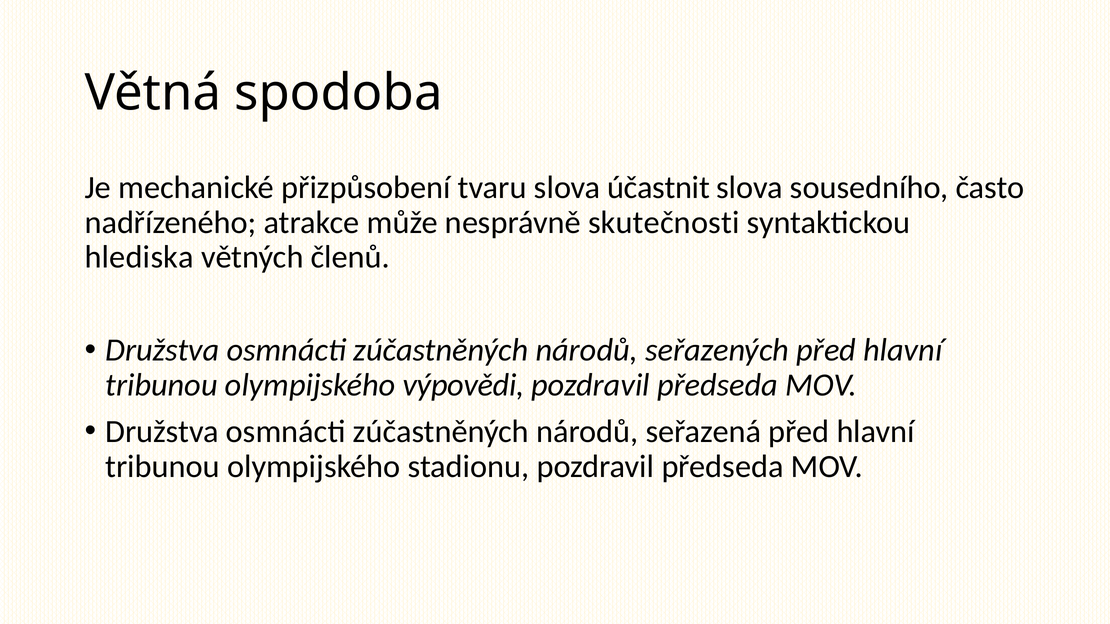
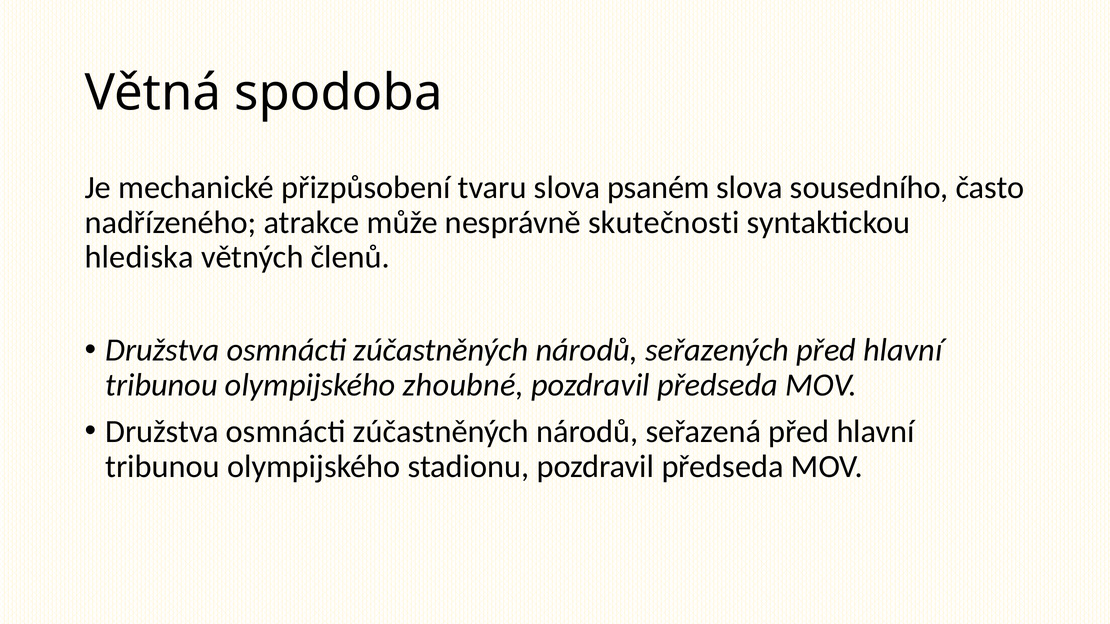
účastnit: účastnit -> psaném
výpovědi: výpovědi -> zhoubné
